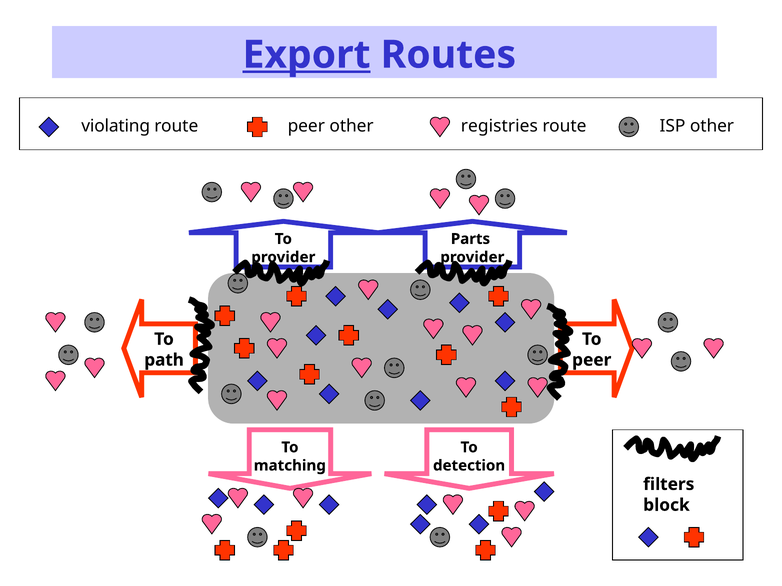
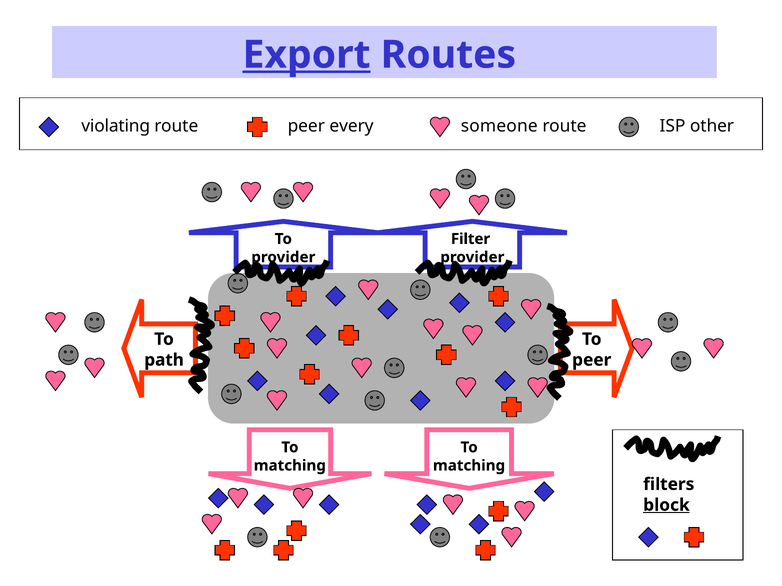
peer other: other -> every
registries: registries -> someone
Parts: Parts -> Filter
detection at (469, 466): detection -> matching
block underline: none -> present
